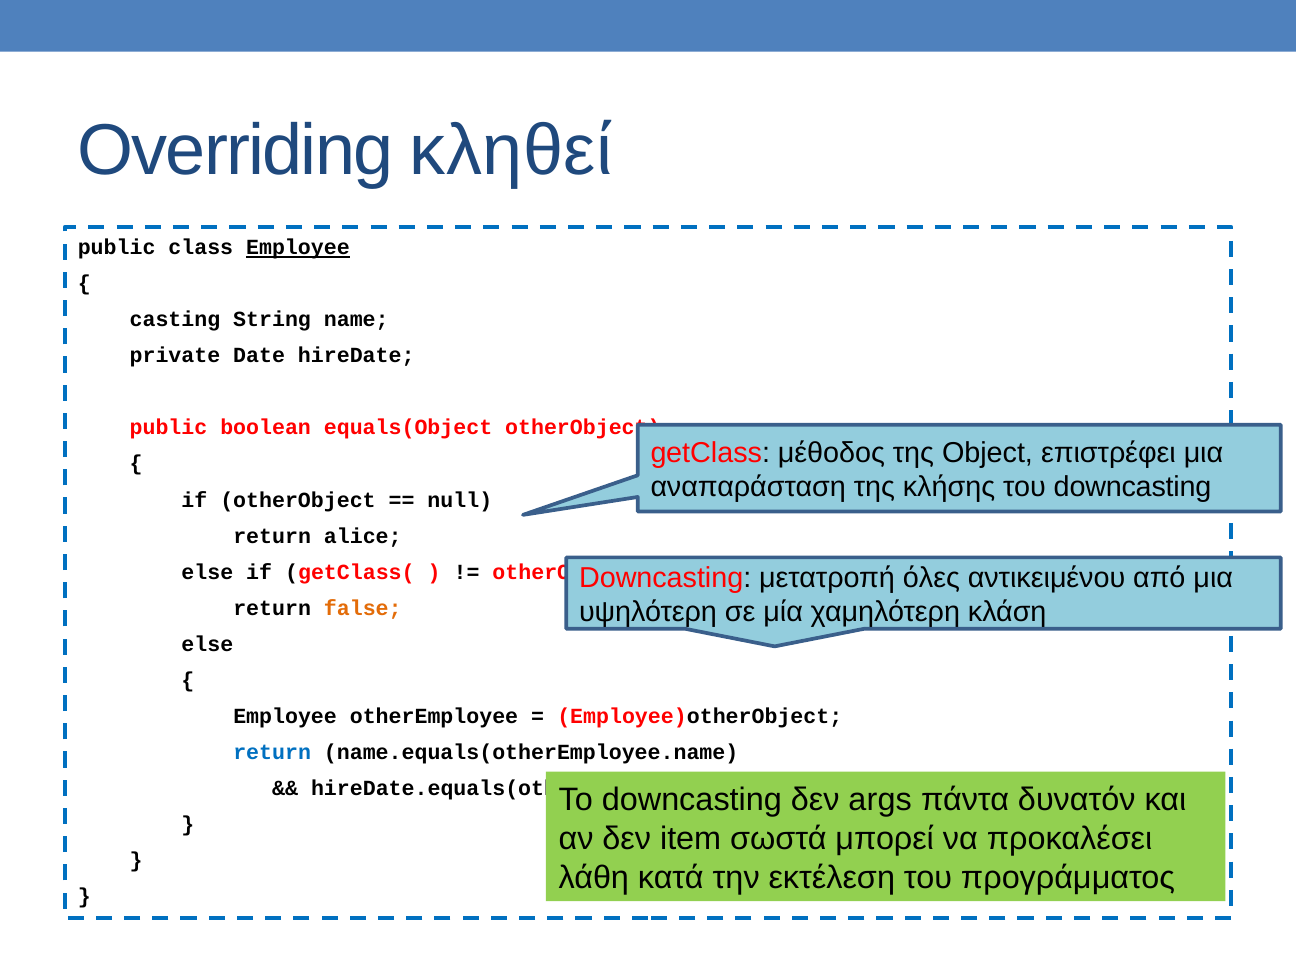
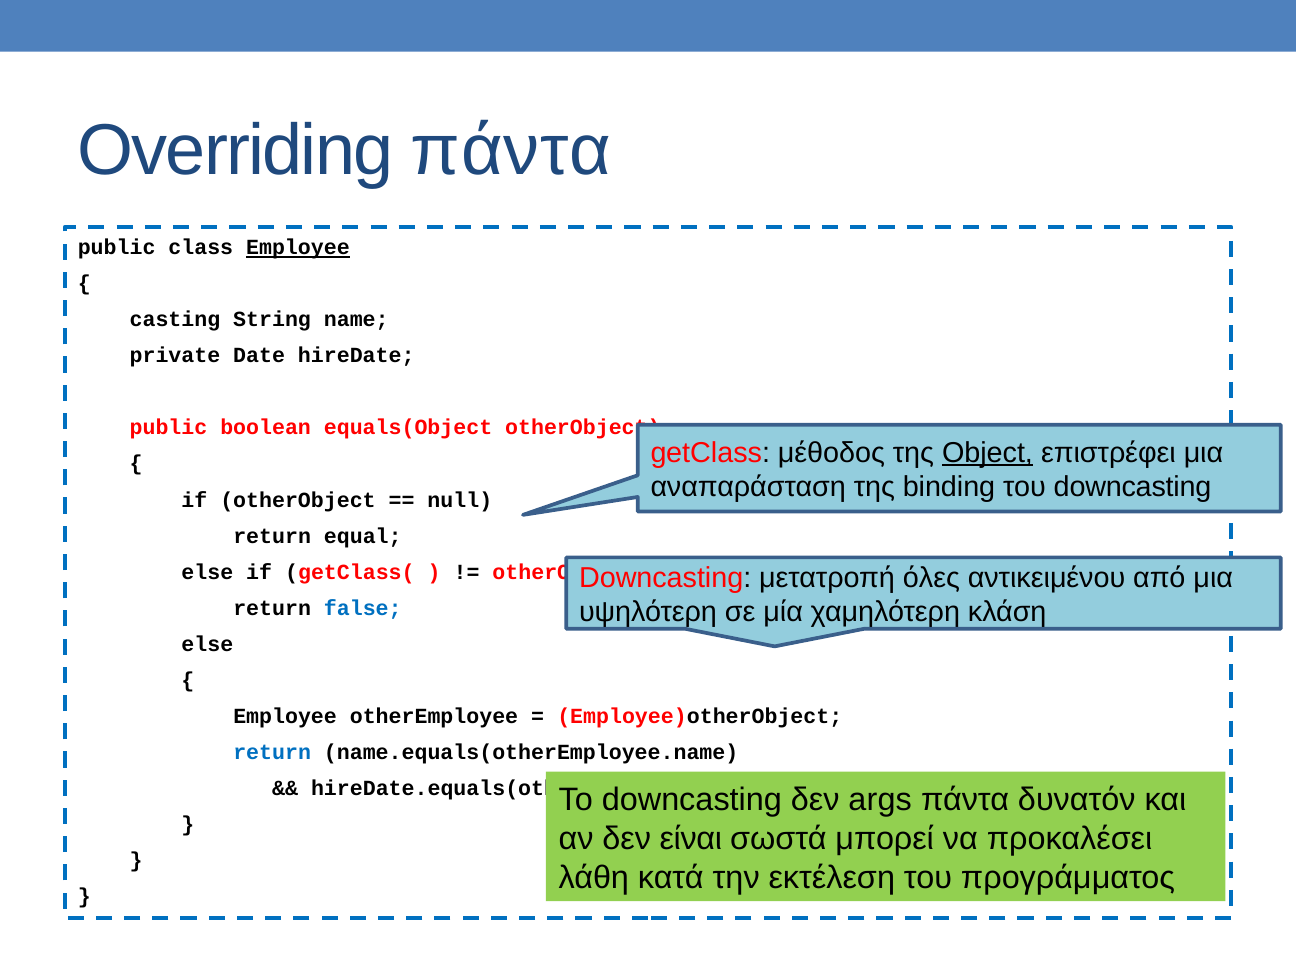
Overriding κληθεί: κληθεί -> πάντα
Object underline: none -> present
κλήσης: κλήσης -> binding
alice: alice -> equal
false colour: orange -> blue
item: item -> είναι
